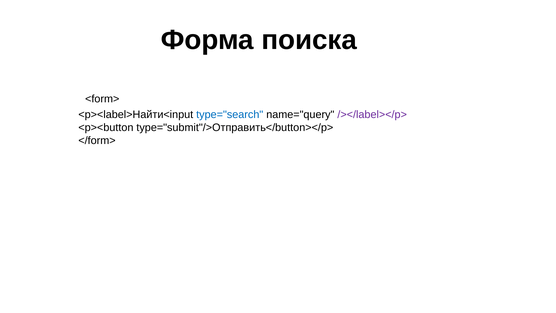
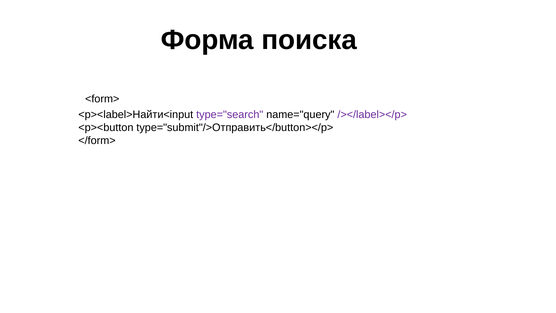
type="search colour: blue -> purple
